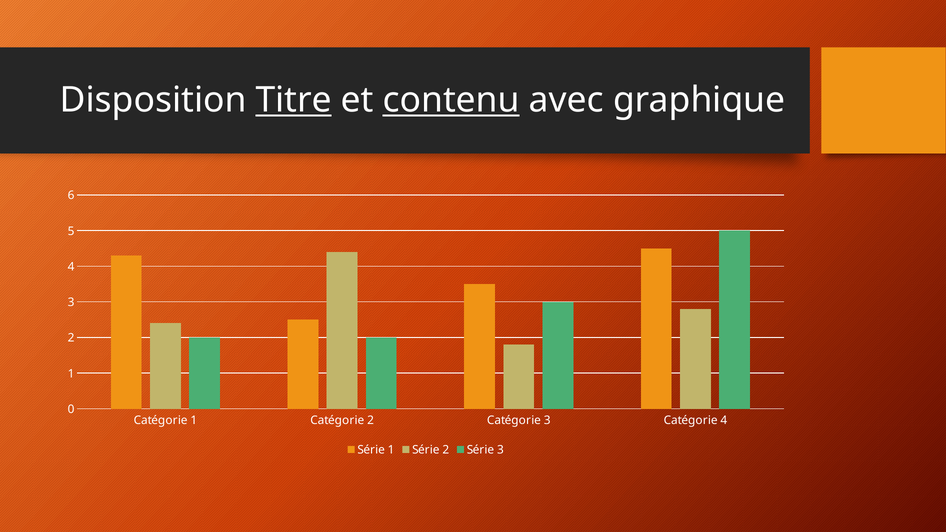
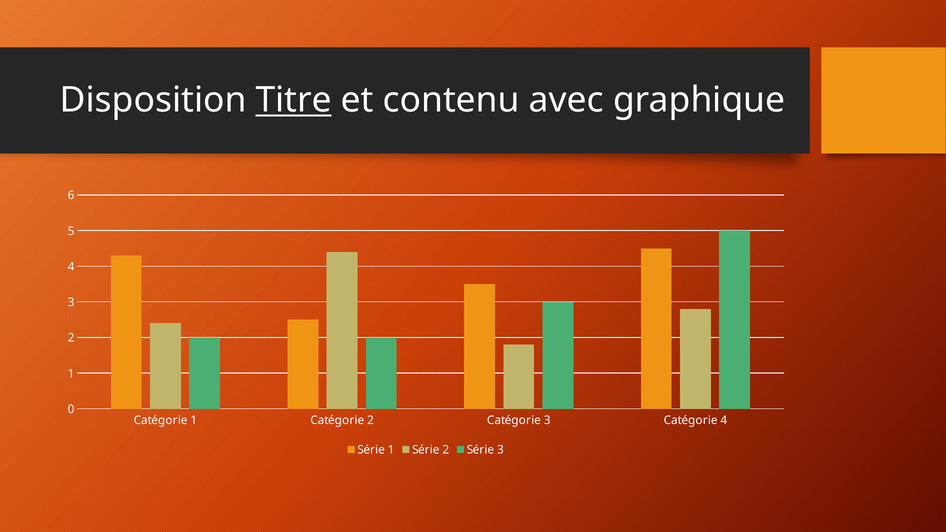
contenu underline: present -> none
